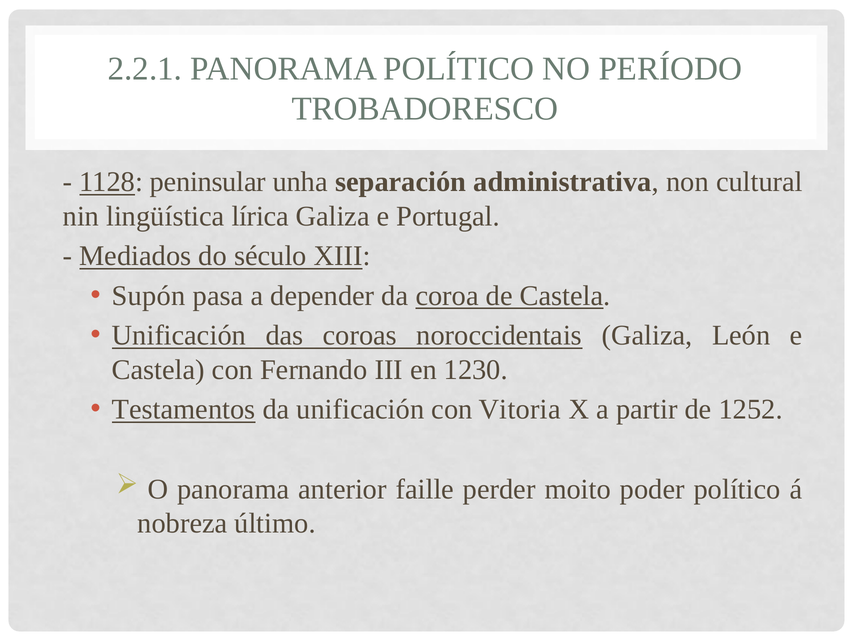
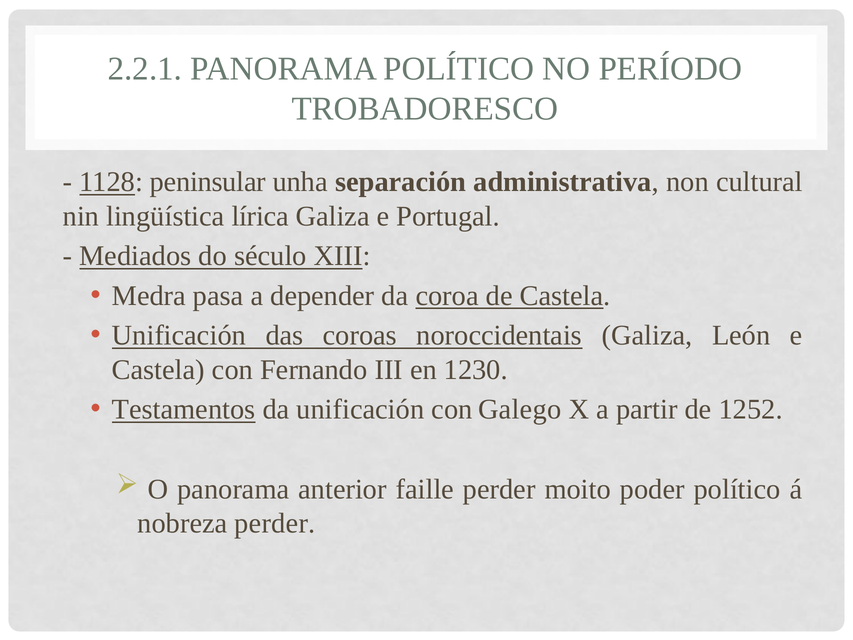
Supón: Supón -> Medra
Vitoria: Vitoria -> Galego
nobreza último: último -> perder
